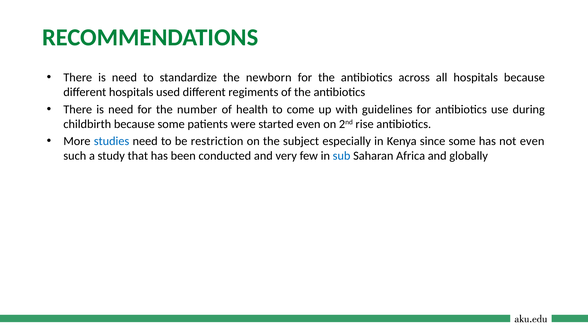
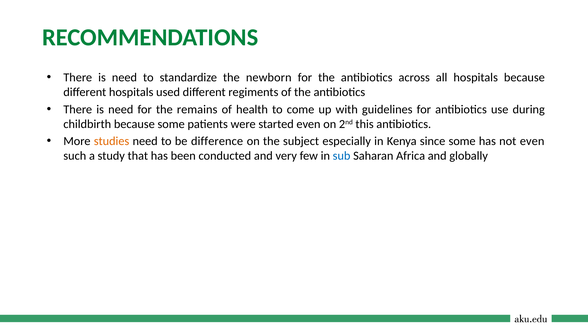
number: number -> remains
rise: rise -> this
studies colour: blue -> orange
restriction: restriction -> difference
